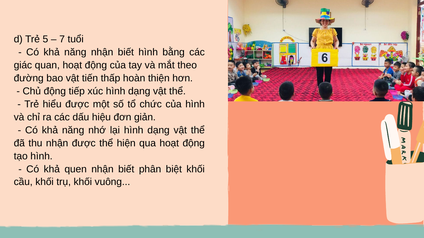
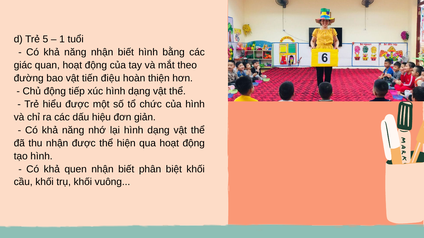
7: 7 -> 1
thấp: thấp -> điệu
